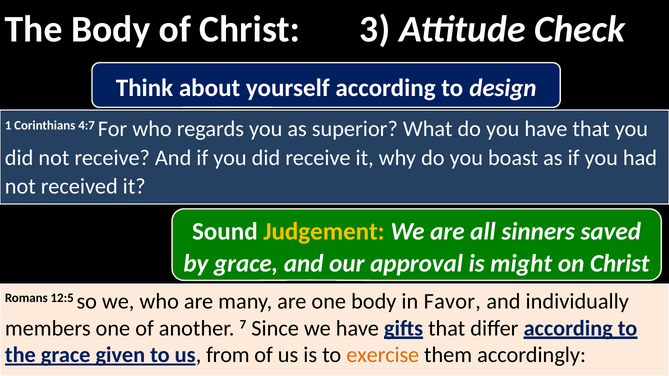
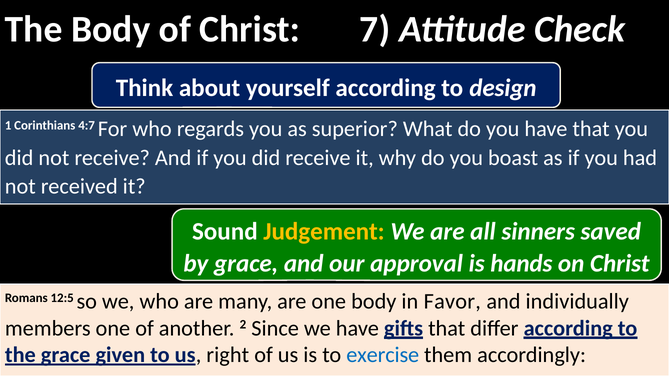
3: 3 -> 7
might: might -> hands
7: 7 -> 2
from: from -> right
exercise colour: orange -> blue
